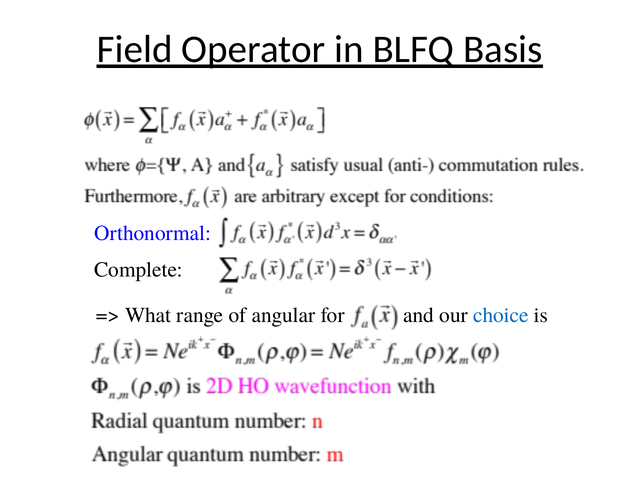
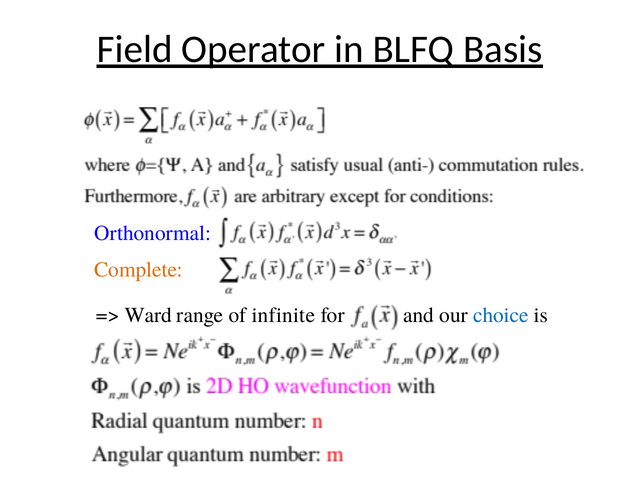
Complete colour: black -> orange
What: What -> Ward
angular: angular -> infinite
